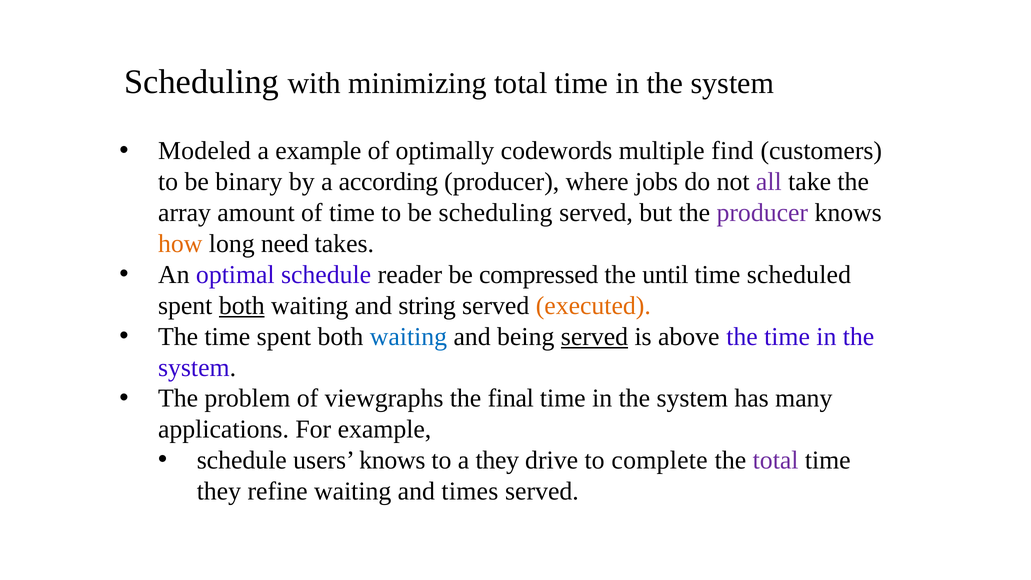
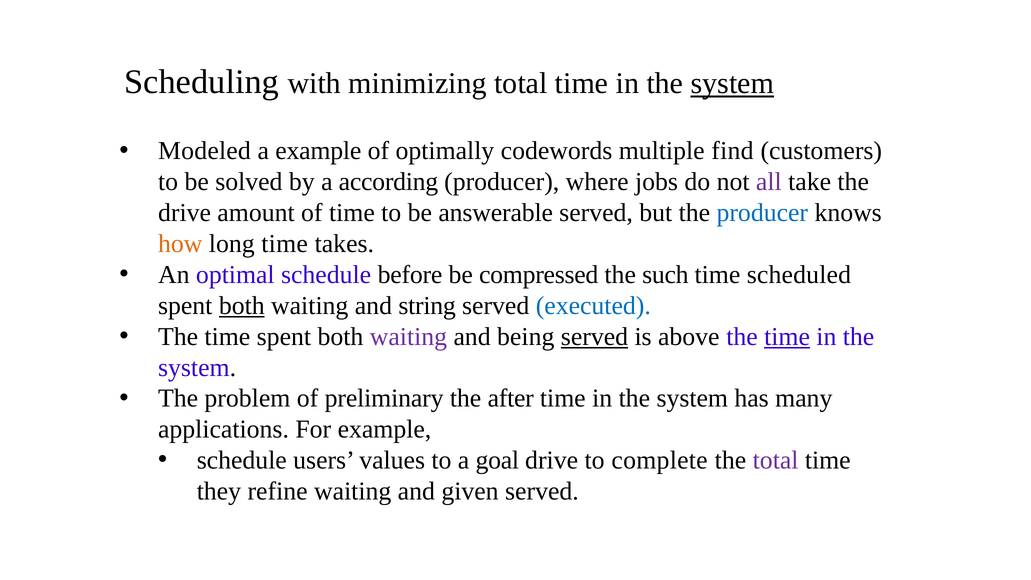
system at (732, 83) underline: none -> present
binary: binary -> solved
array at (185, 213): array -> drive
be scheduling: scheduling -> answerable
producer at (762, 213) colour: purple -> blue
long need: need -> time
reader: reader -> before
until: until -> such
executed colour: orange -> blue
waiting at (408, 337) colour: blue -> purple
time at (787, 337) underline: none -> present
viewgraphs: viewgraphs -> preliminary
final: final -> after
users knows: knows -> values
a they: they -> goal
times: times -> given
